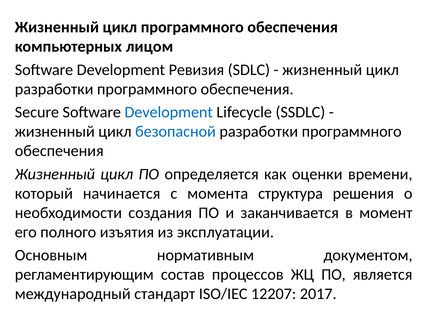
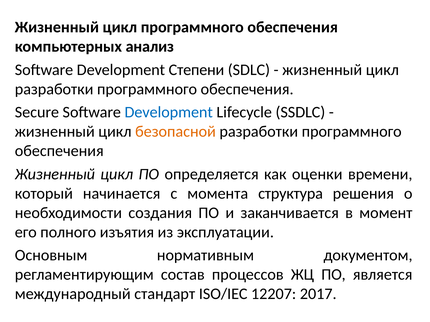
лицом: лицом -> анализ
Ревизия: Ревизия -> Степени
безопасной colour: blue -> orange
